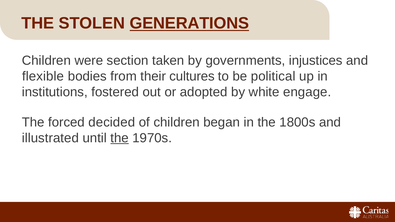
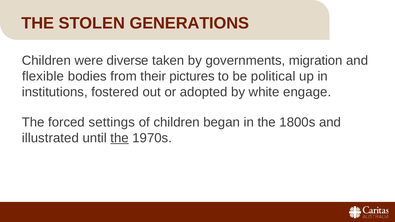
GENERATIONS underline: present -> none
section: section -> diverse
injustices: injustices -> migration
cultures: cultures -> pictures
decided: decided -> settings
